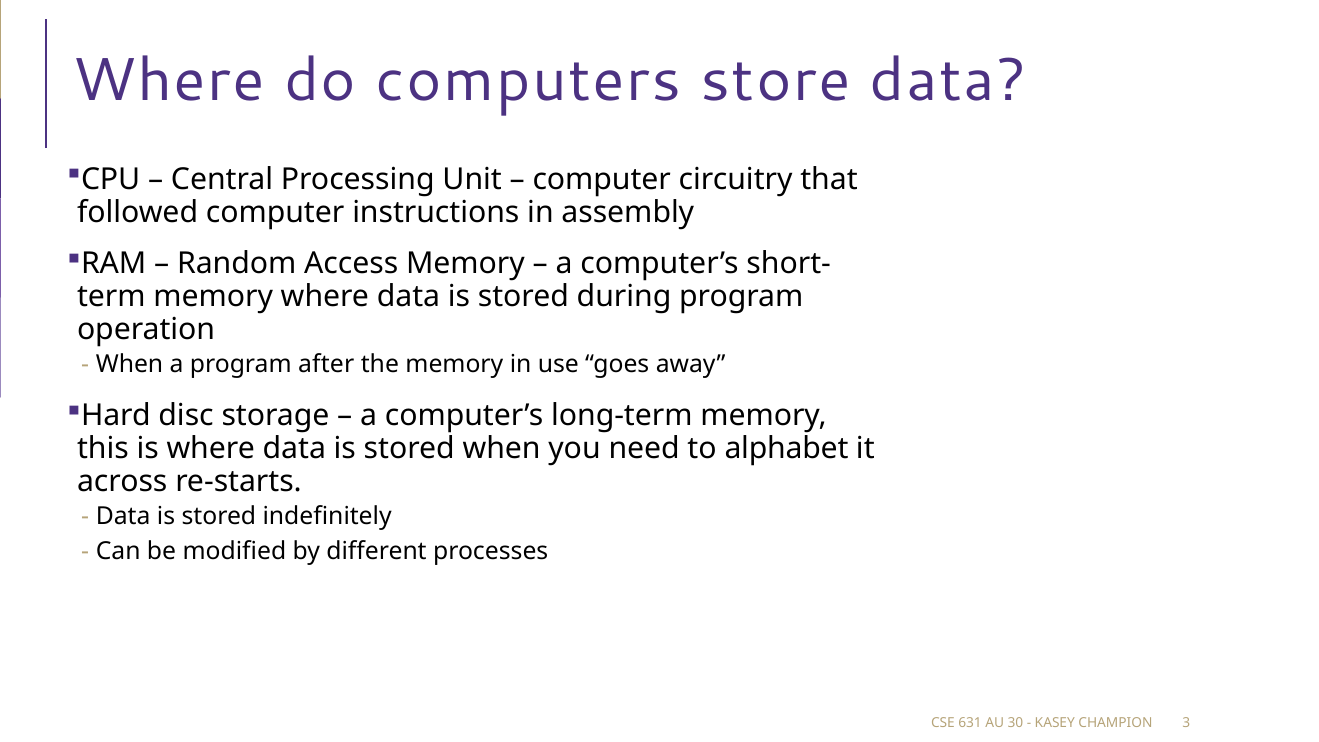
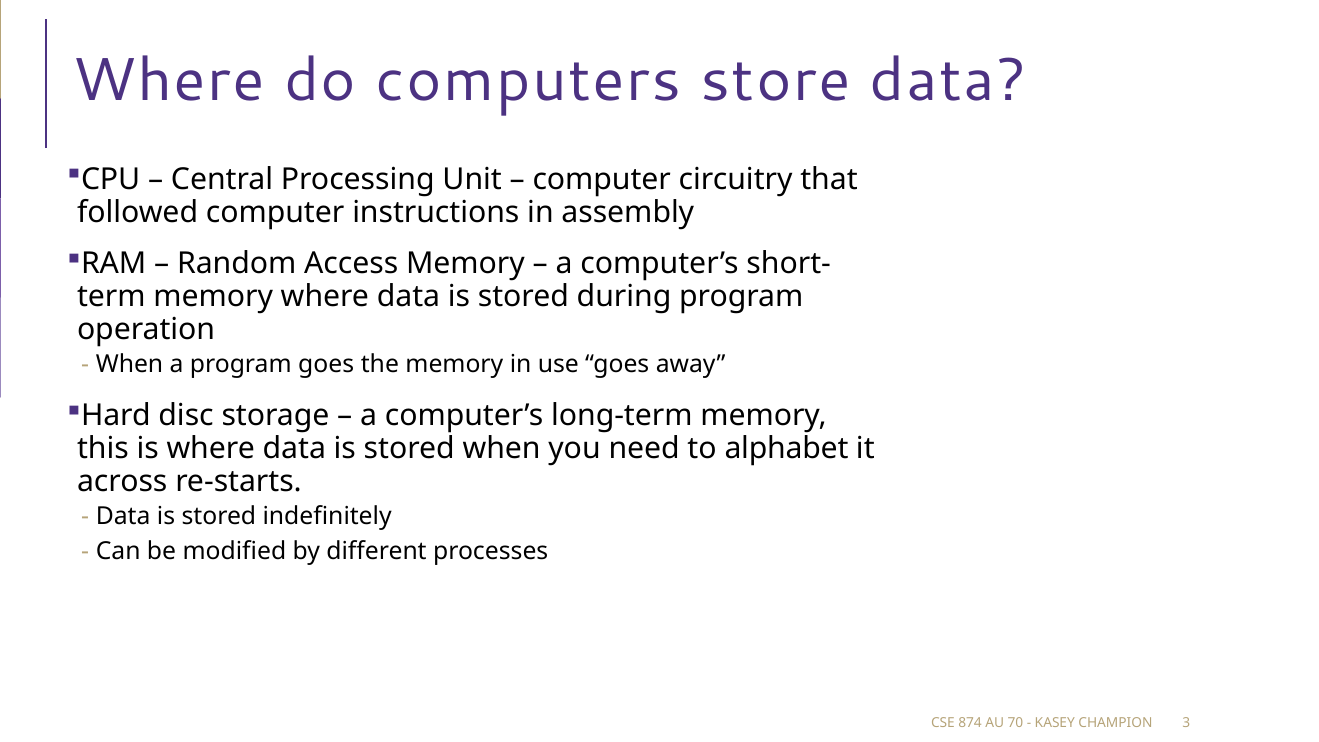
program after: after -> goes
631: 631 -> 874
30: 30 -> 70
